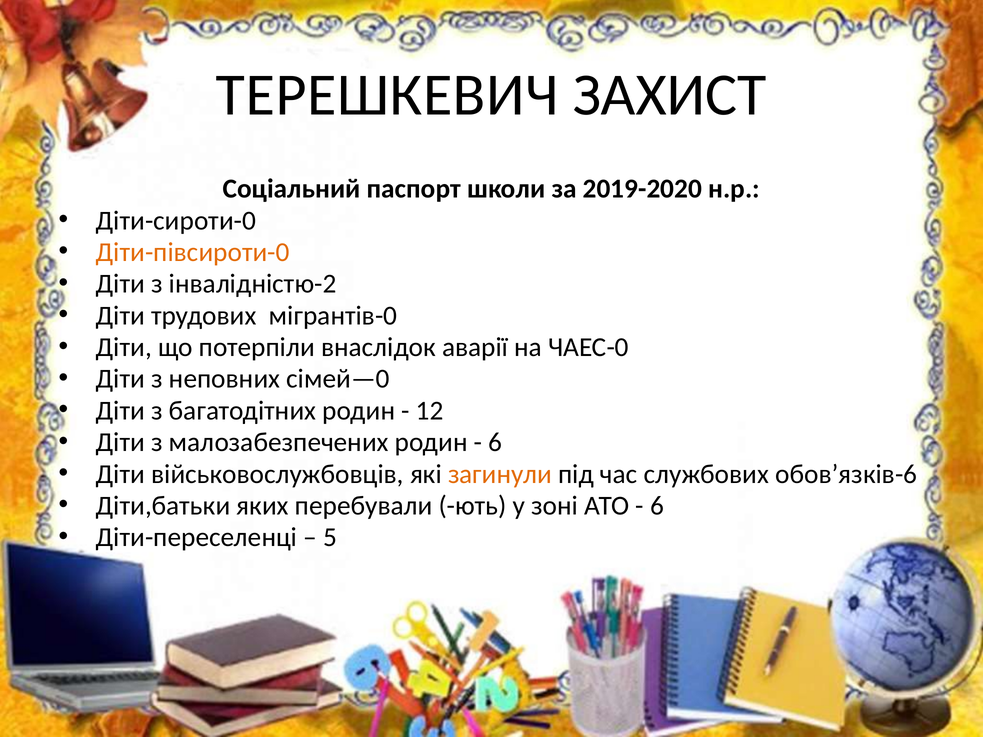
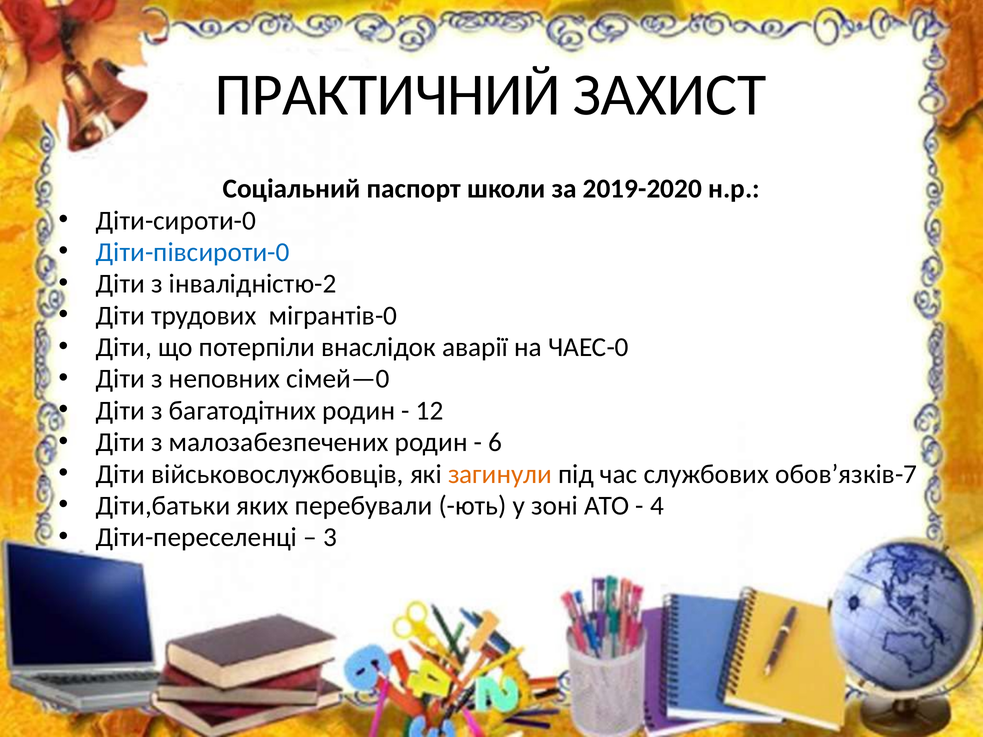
ТЕРЕШКЕВИЧ: ТЕРЕШКЕВИЧ -> ПРАКТИЧНИЙ
Діти-півсироти-0 colour: orange -> blue
обов’язків-6: обов’язків-6 -> обов’язків-7
6 at (657, 506): 6 -> 4
5: 5 -> 3
